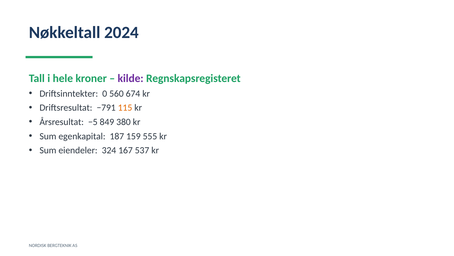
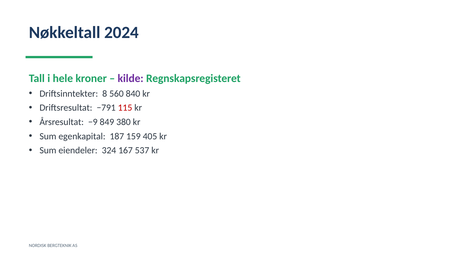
0: 0 -> 8
674: 674 -> 840
115 colour: orange -> red
−5: −5 -> −9
555: 555 -> 405
